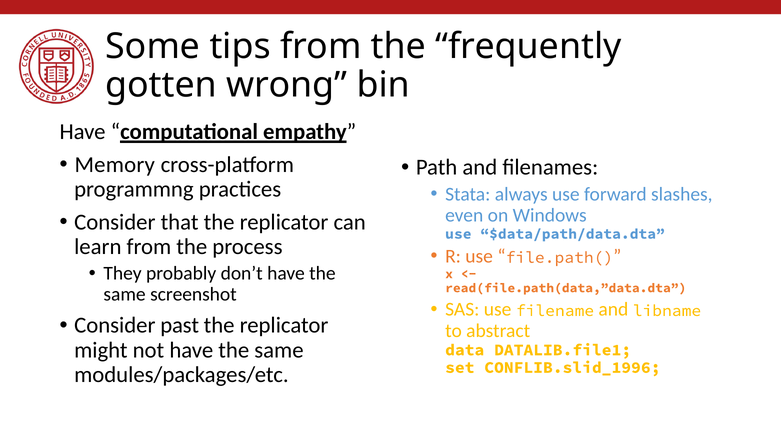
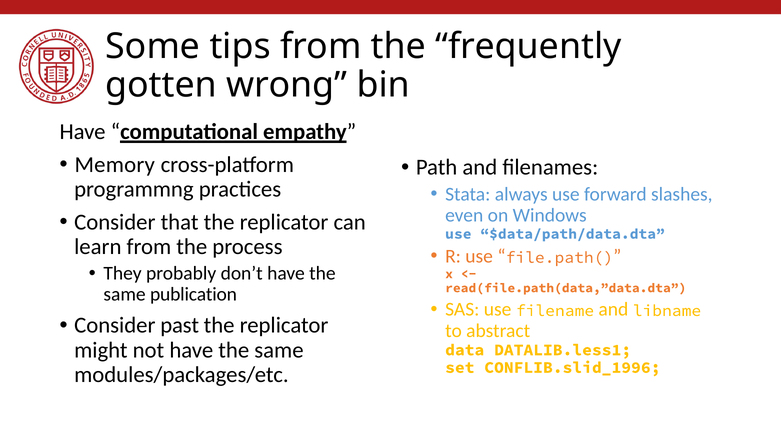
screenshot: screenshot -> publication
DATALIB.file1: DATALIB.file1 -> DATALIB.less1
